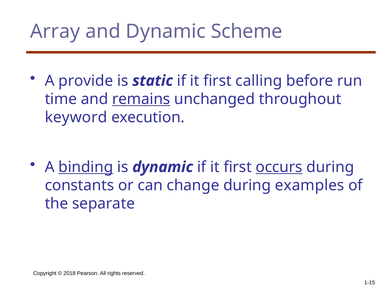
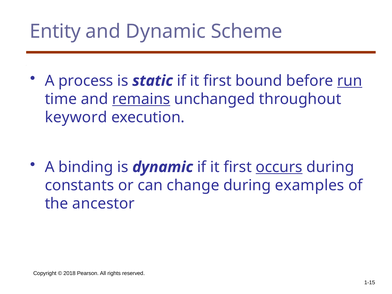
Array: Array -> Entity
provide: provide -> process
calling: calling -> bound
run underline: none -> present
binding underline: present -> none
separate: separate -> ancestor
